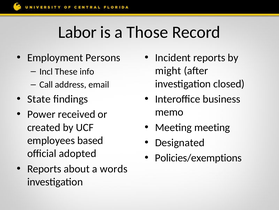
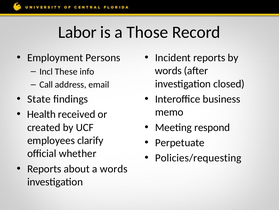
might at (168, 71): might -> words
Power: Power -> Health
Meeting meeting: meeting -> respond
based: based -> clarify
Designated: Designated -> Perpetuate
adopted: adopted -> whether
Policies/exemptions: Policies/exemptions -> Policies/requesting
